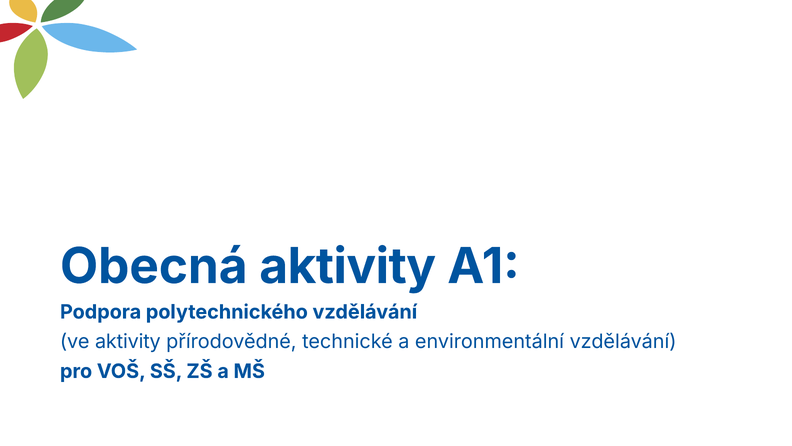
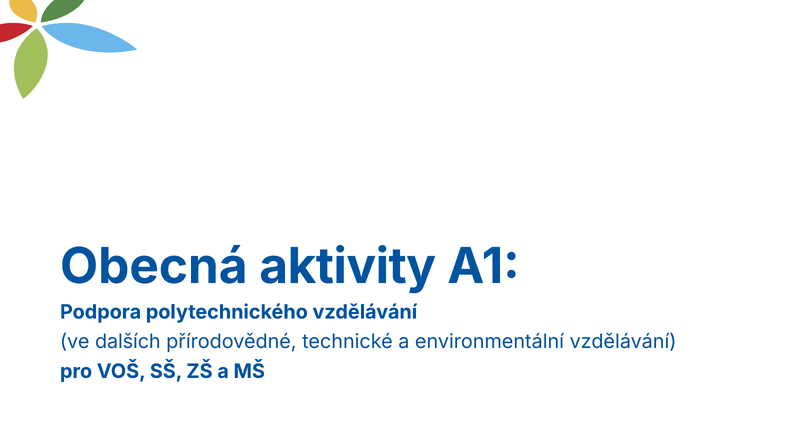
ve aktivity: aktivity -> dalších
